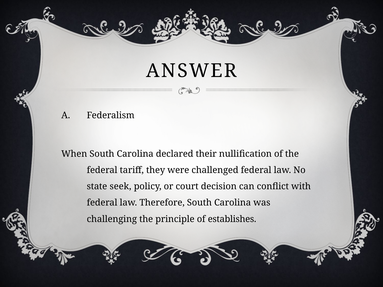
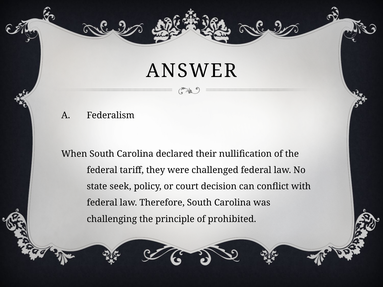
establishes: establishes -> prohibited
